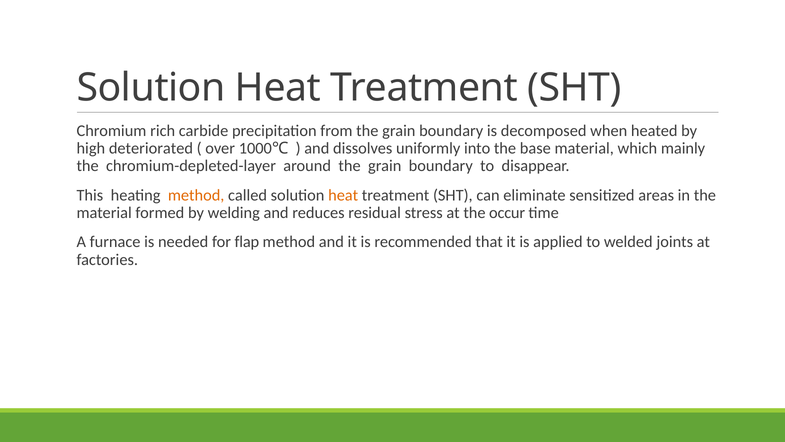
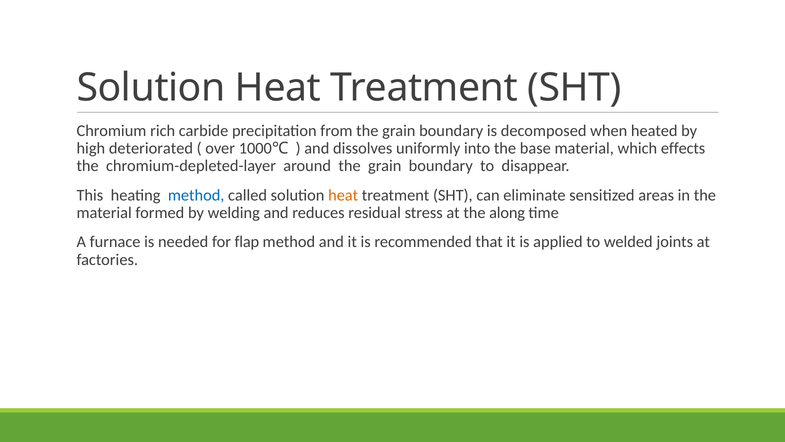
mainly: mainly -> effects
method at (196, 195) colour: orange -> blue
occur: occur -> along
